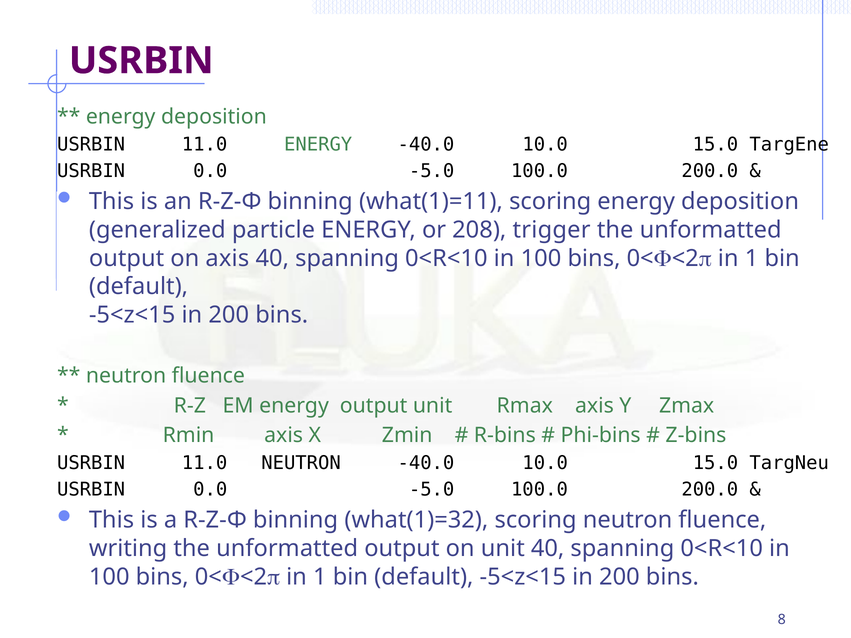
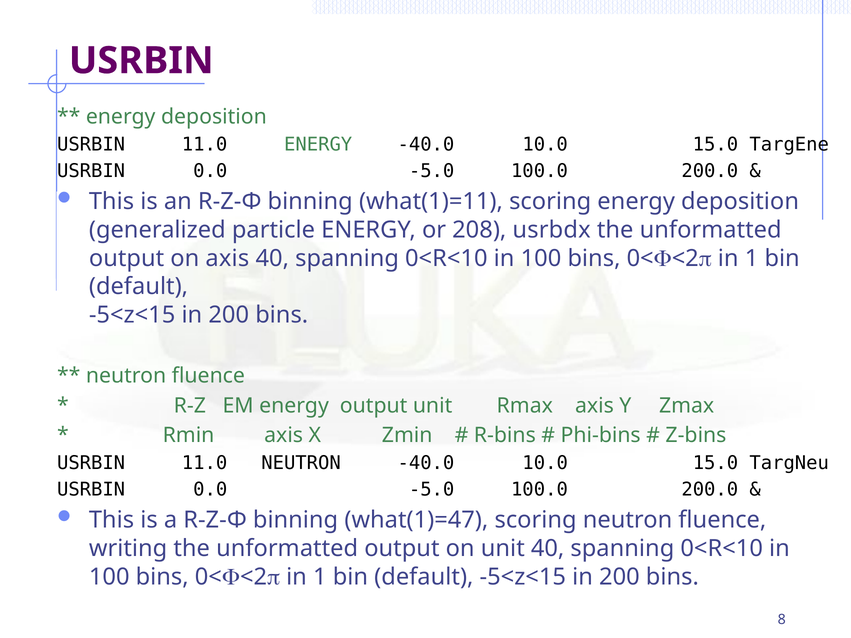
trigger: trigger -> usrbdx
what(1)=32: what(1)=32 -> what(1)=47
